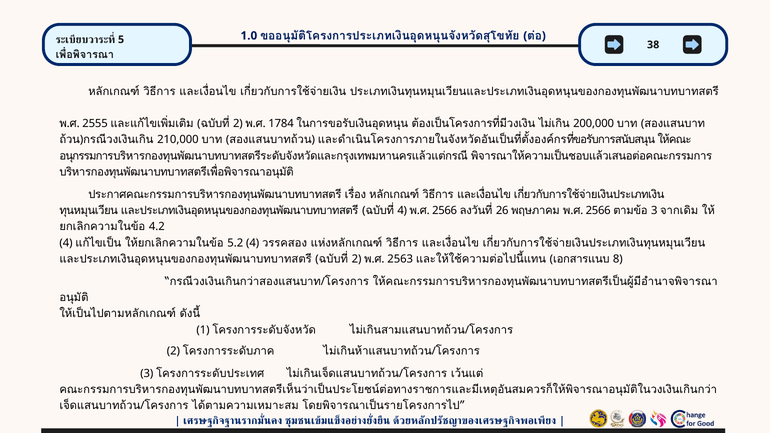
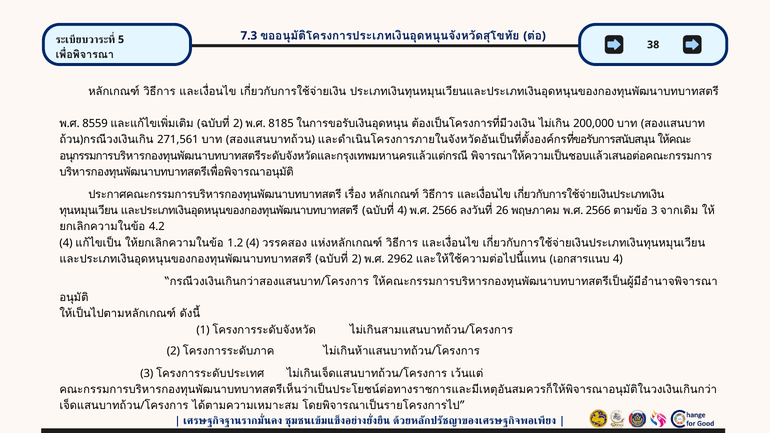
1.0: 1.0 -> 7.3
2555: 2555 -> 8559
1784: 1784 -> 8185
210,000: 210,000 -> 271,561
5.2: 5.2 -> 1.2
2563: 2563 -> 2962
8 at (618, 259): 8 -> 4
